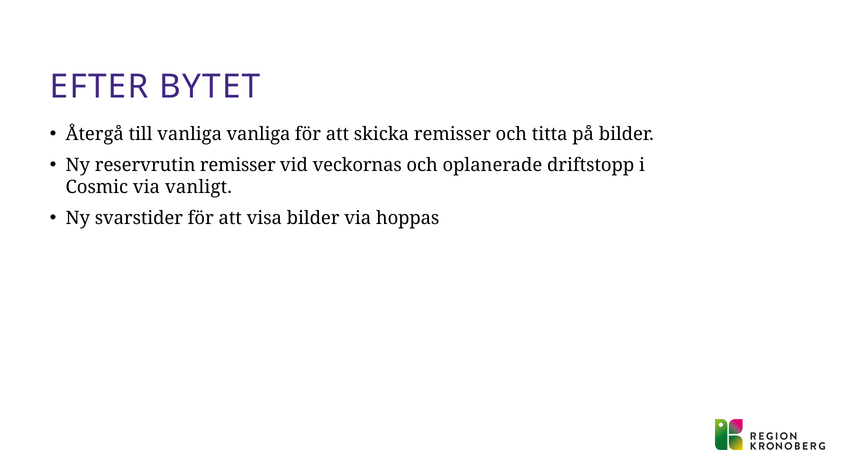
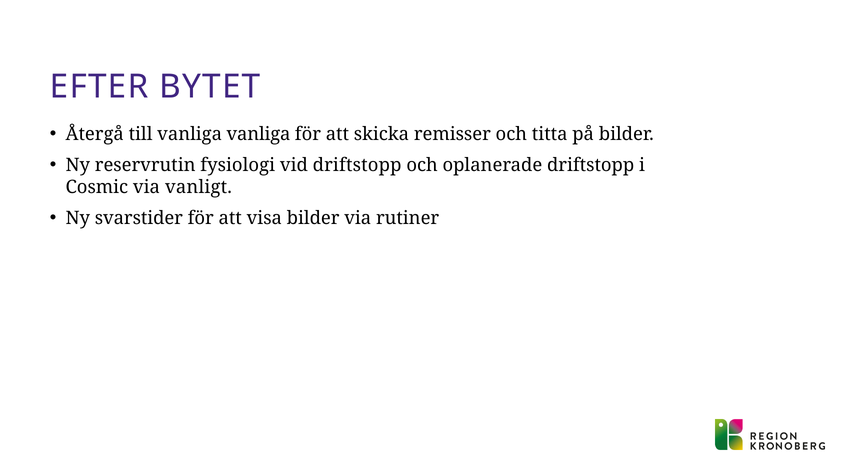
reservrutin remisser: remisser -> fysiologi
vid veckornas: veckornas -> driftstopp
hoppas: hoppas -> rutiner
